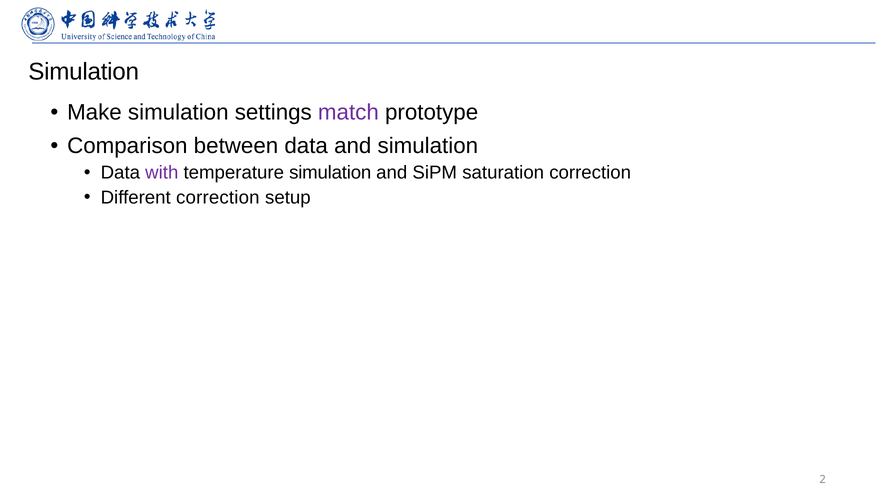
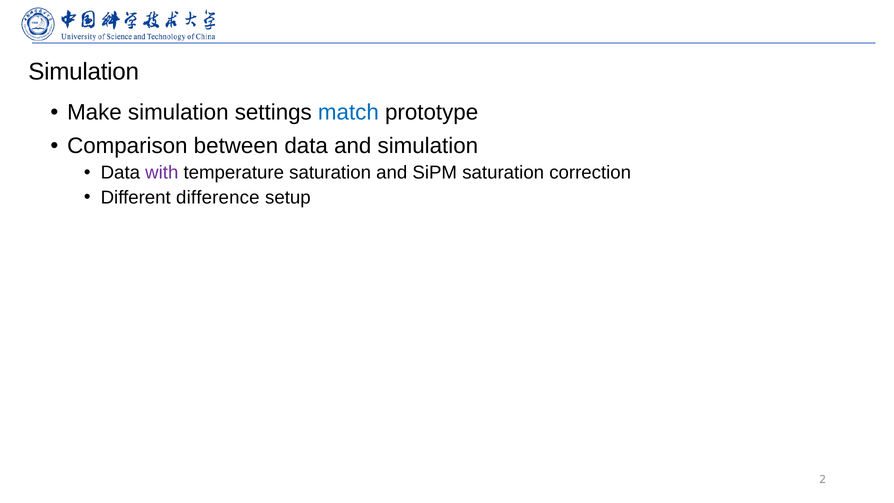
match colour: purple -> blue
temperature simulation: simulation -> saturation
Different correction: correction -> difference
